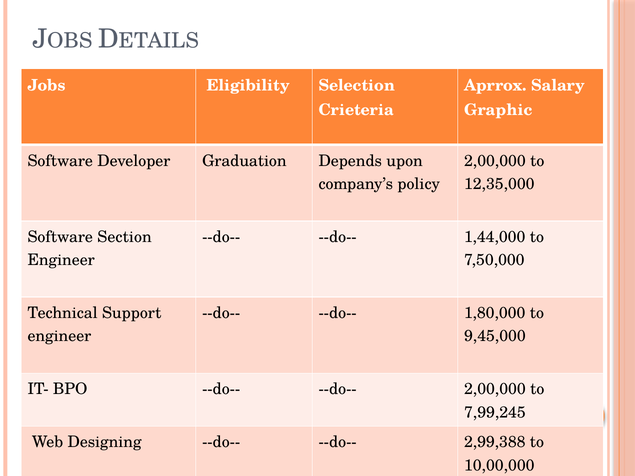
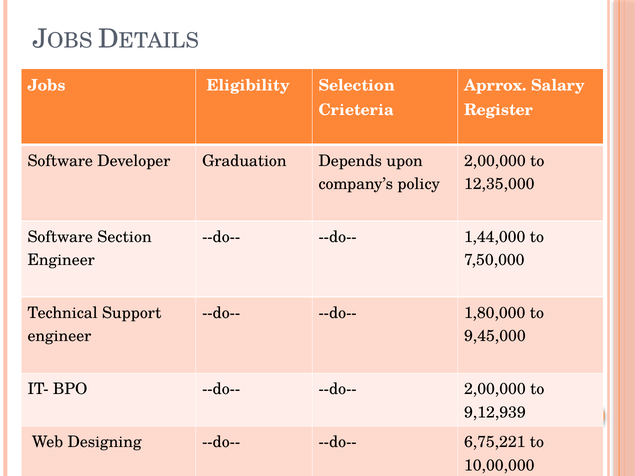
Graphic: Graphic -> Register
7,99,245: 7,99,245 -> 9,12,939
2,99,388: 2,99,388 -> 6,75,221
